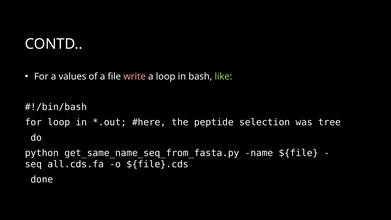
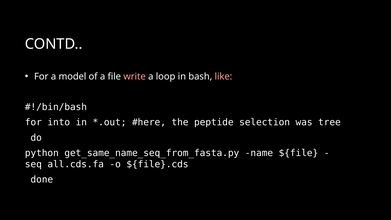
values: values -> model
like colour: light green -> pink
for loop: loop -> into
